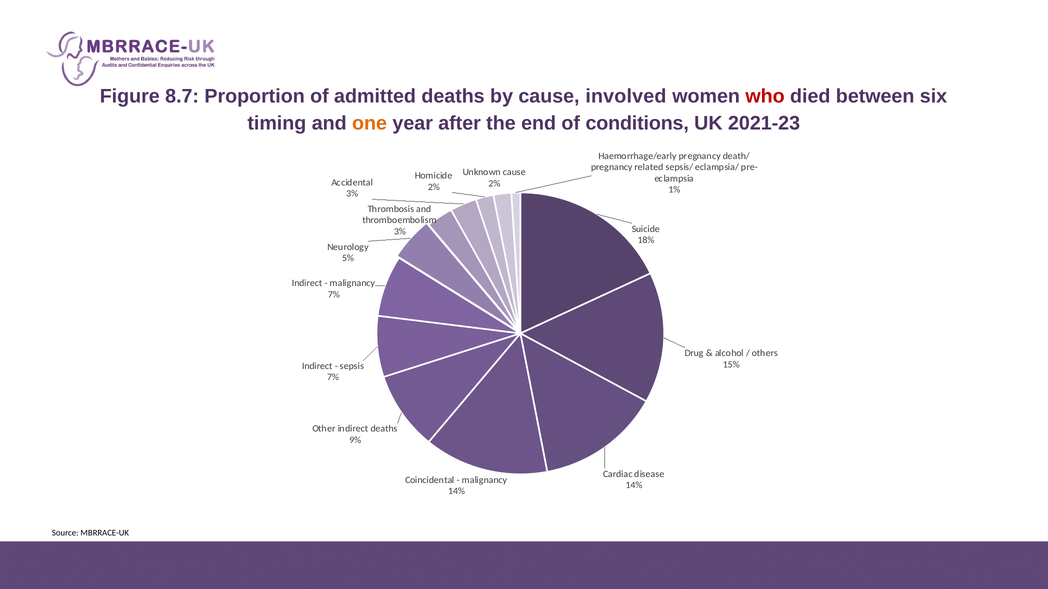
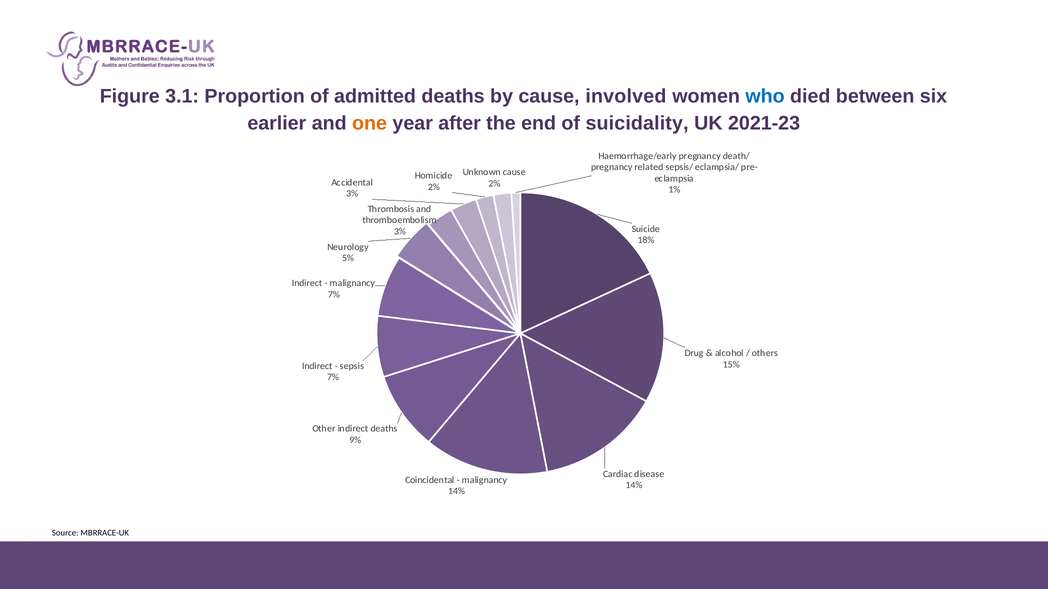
8.7: 8.7 -> 3.1
who colour: red -> blue
timing: timing -> earlier
conditions: conditions -> suicidality
